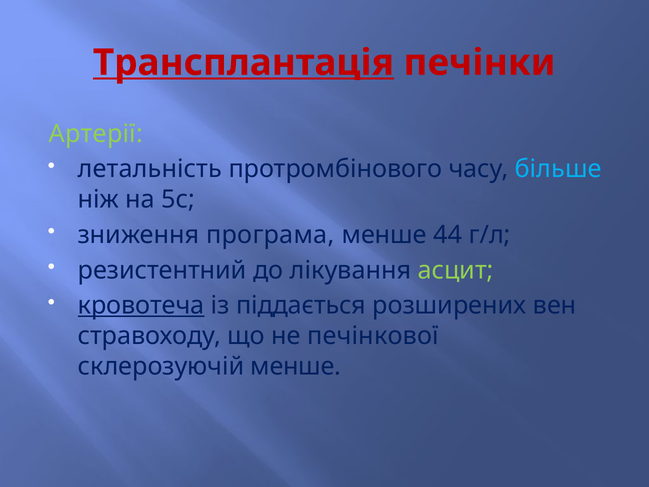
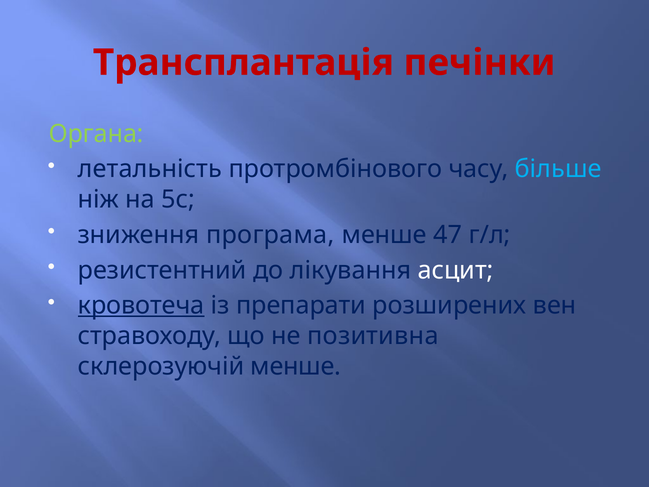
Трансплантація underline: present -> none
Артерії: Артерії -> Органа
44: 44 -> 47
асцит colour: light green -> white
піддається: піддається -> препарати
печінкової: печінкової -> позитивна
